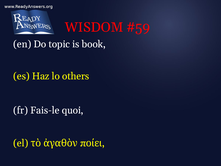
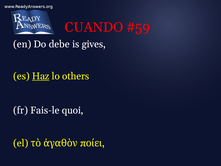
WISDOM: WISDOM -> CUANDO
topic: topic -> debe
book: book -> gives
Haz underline: none -> present
